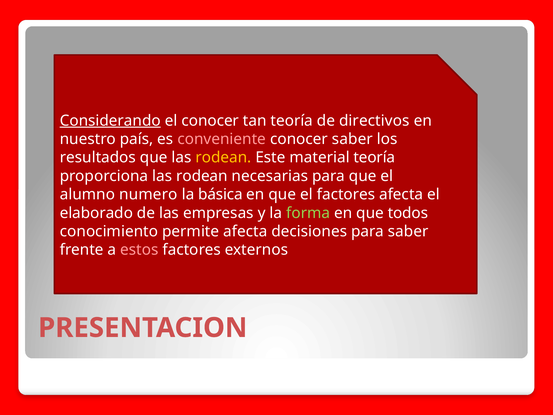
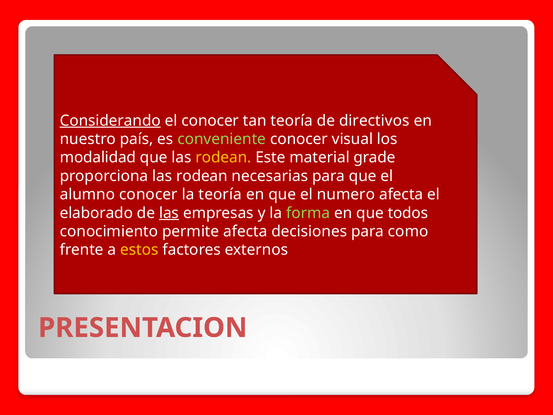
conveniente colour: pink -> light green
conocer saber: saber -> visual
resultados: resultados -> modalidad
material teoría: teoría -> grade
alumno numero: numero -> conocer
la básica: básica -> teoría
el factores: factores -> numero
las at (169, 213) underline: none -> present
para saber: saber -> como
estos colour: pink -> yellow
